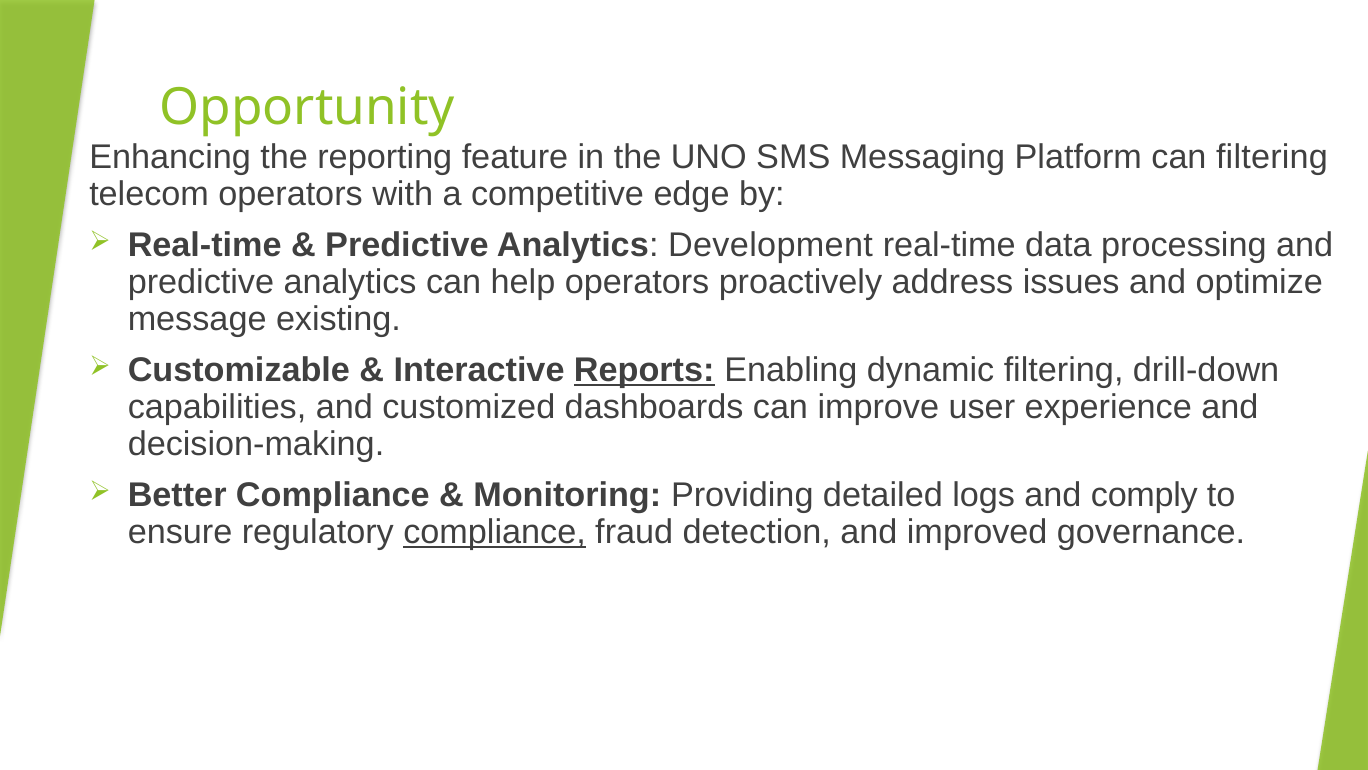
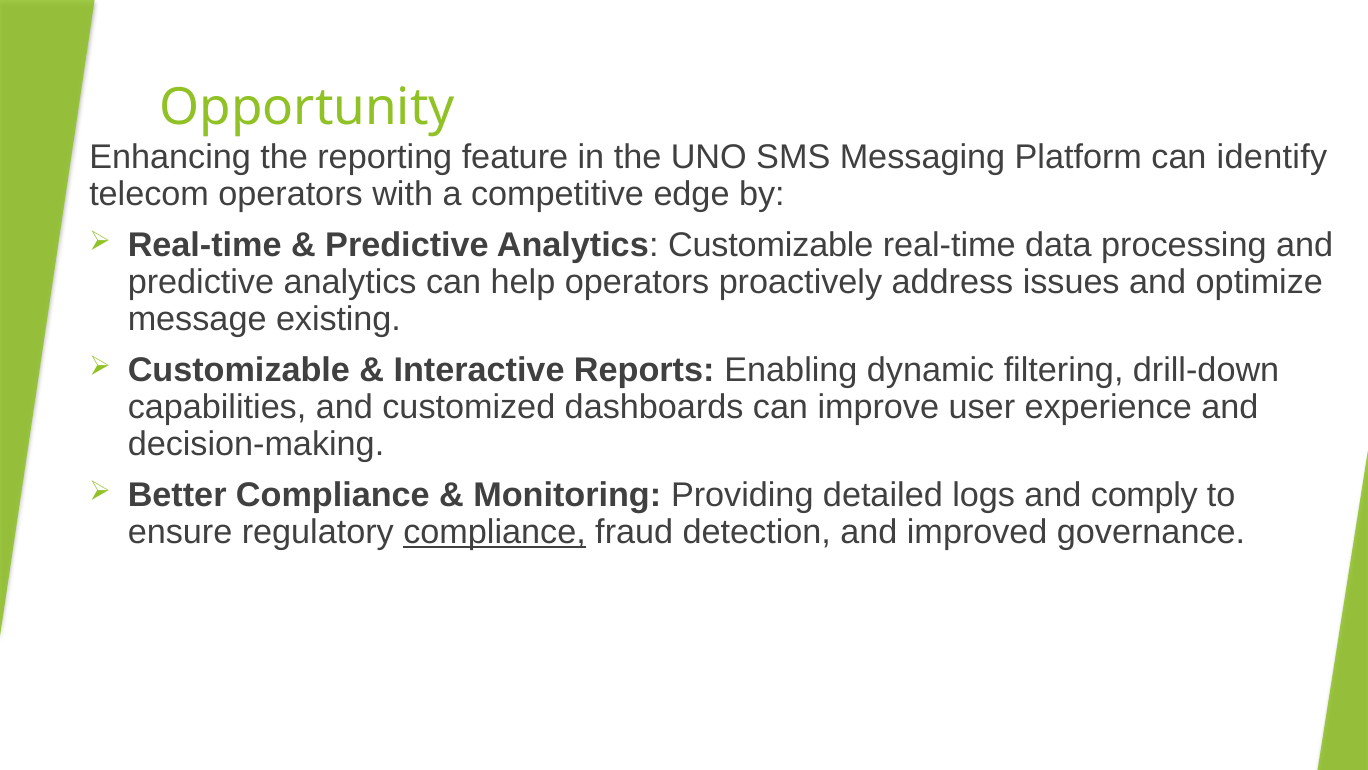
can filtering: filtering -> identify
Analytics Development: Development -> Customizable
Reports underline: present -> none
